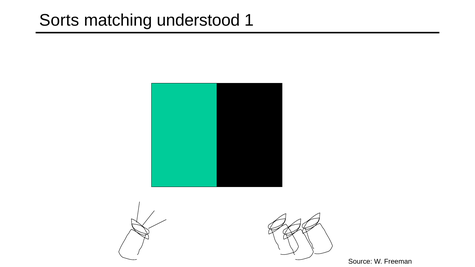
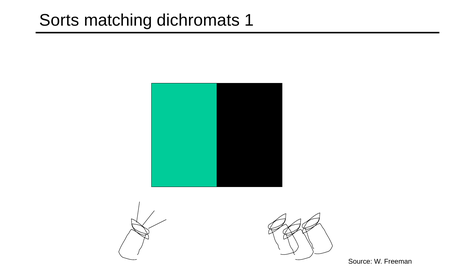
understood: understood -> dichromats
